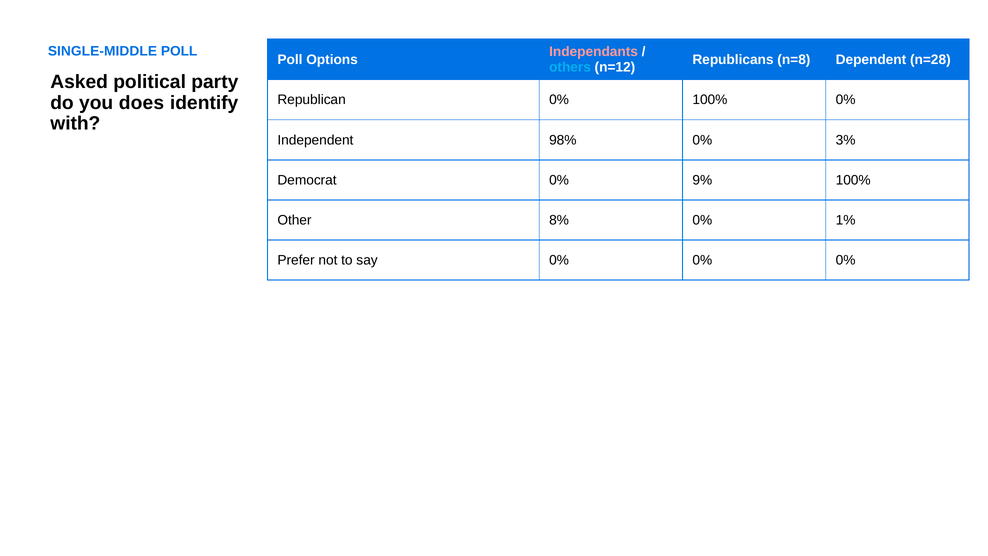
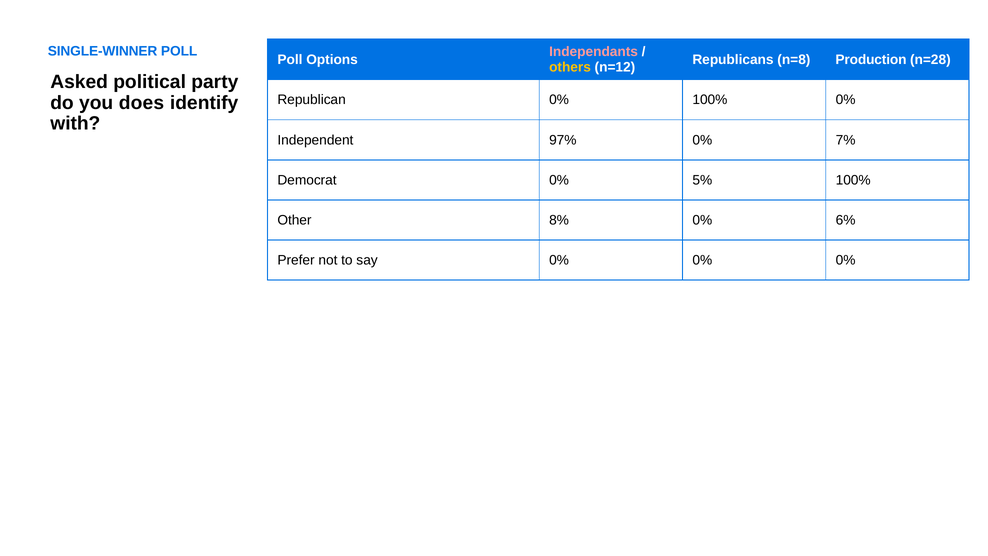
SINGLE-MIDDLE: SINGLE-MIDDLE -> SINGLE-WINNER
Dependent: Dependent -> Production
others colour: light blue -> yellow
98%: 98% -> 97%
3%: 3% -> 7%
9%: 9% -> 5%
1%: 1% -> 6%
